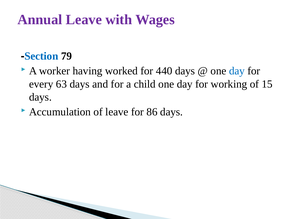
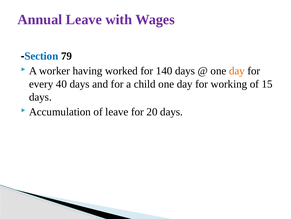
440: 440 -> 140
day at (237, 71) colour: blue -> orange
63: 63 -> 40
86: 86 -> 20
